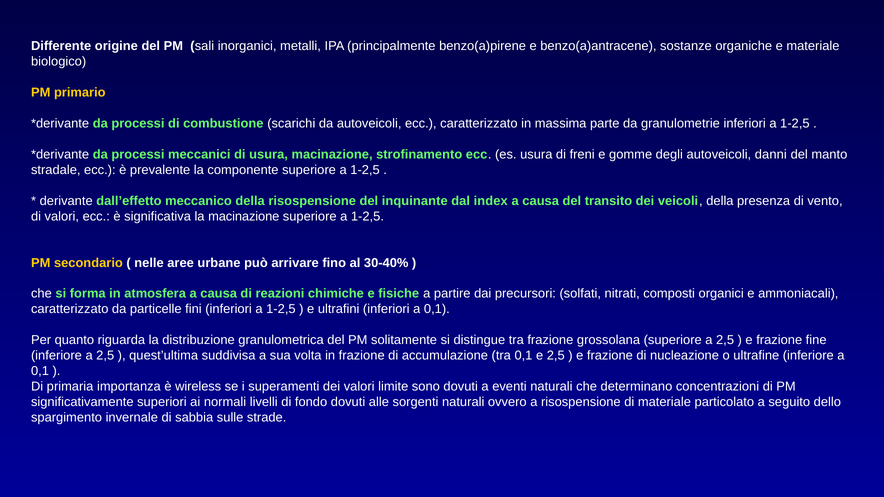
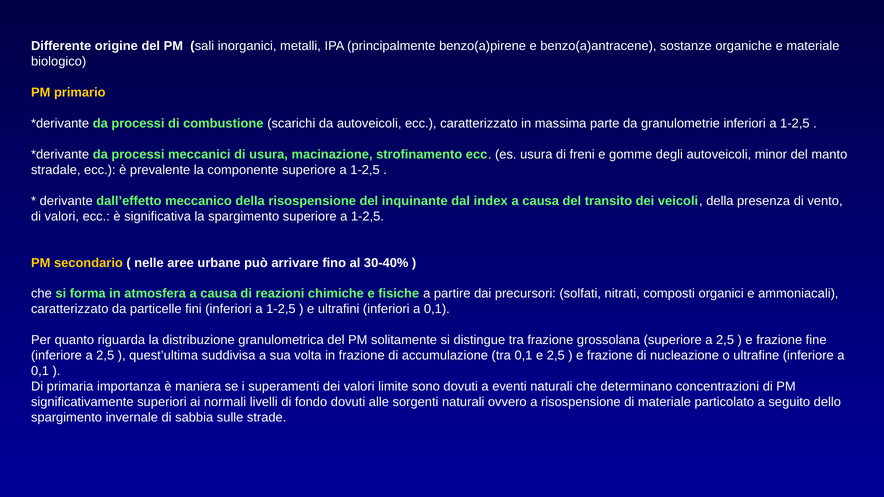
danni: danni -> minor
la macinazione: macinazione -> spargimento
wireless: wireless -> maniera
